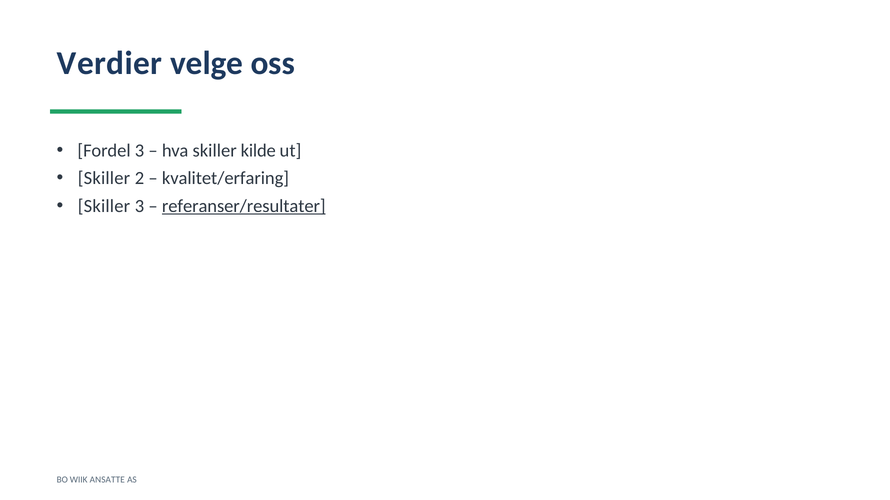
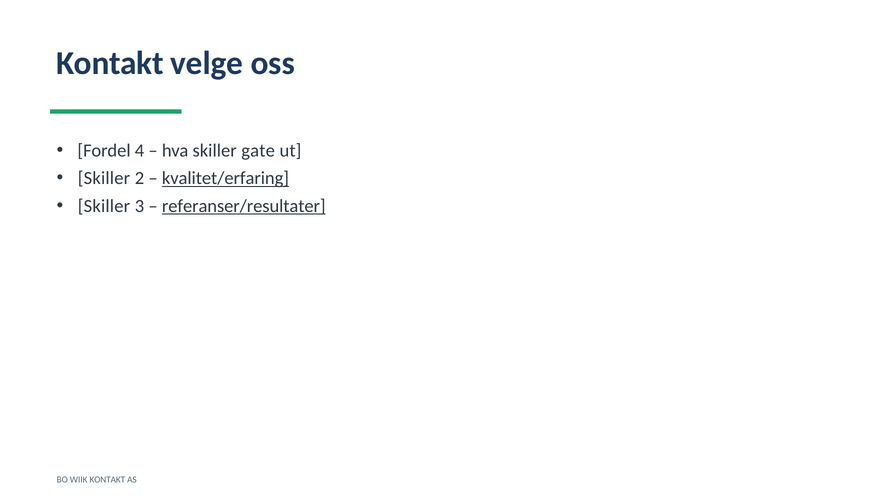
Verdier at (109, 64): Verdier -> Kontakt
Fordel 3: 3 -> 4
kilde: kilde -> gate
kvalitet/erfaring underline: none -> present
WIIK ANSATTE: ANSATTE -> KONTAKT
